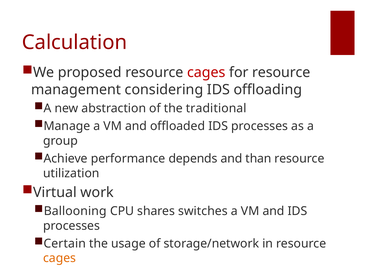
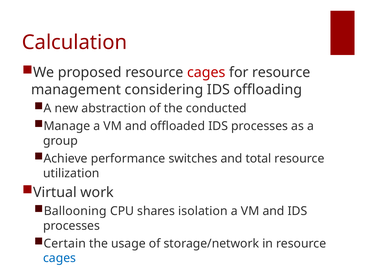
traditional: traditional -> conducted
depends: depends -> switches
than: than -> total
switches: switches -> isolation
cages at (60, 258) colour: orange -> blue
